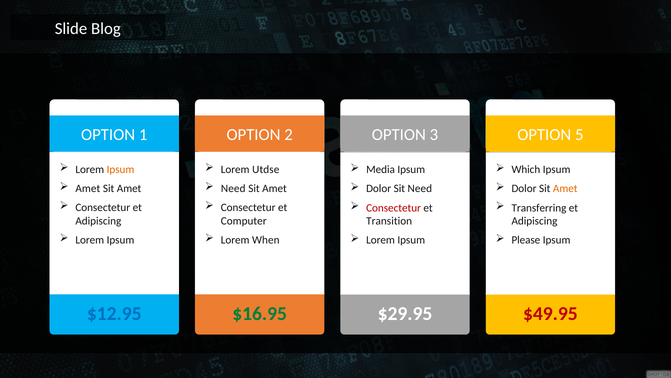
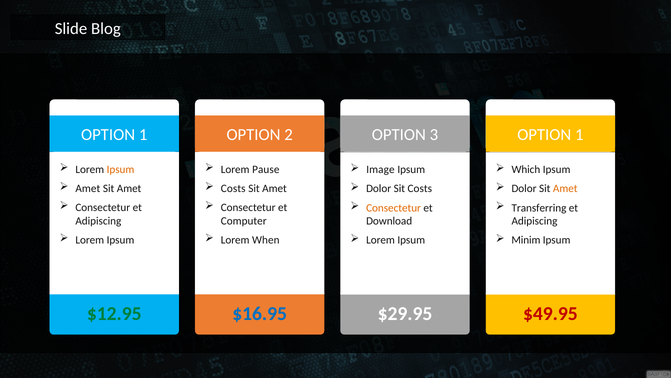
5 at (579, 135): 5 -> 1
Utdse: Utdse -> Pause
Media: Media -> Image
Need at (233, 188): Need -> Costs
Sit Need: Need -> Costs
Consectetur at (394, 207) colour: red -> orange
Transition: Transition -> Download
Please: Please -> Minim
$12.95 colour: blue -> green
$16.95 colour: green -> blue
